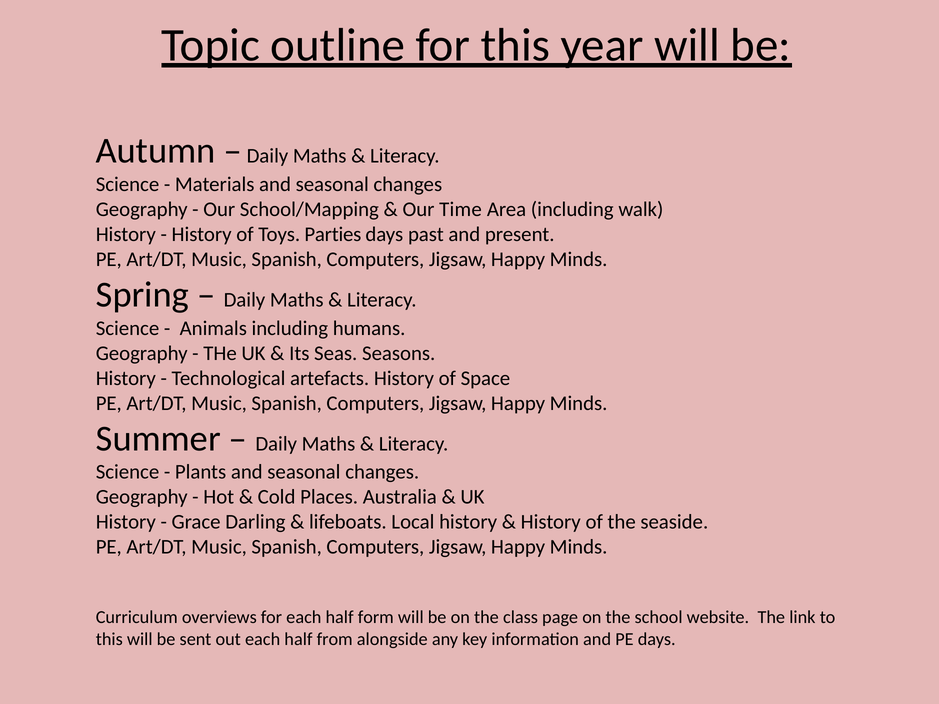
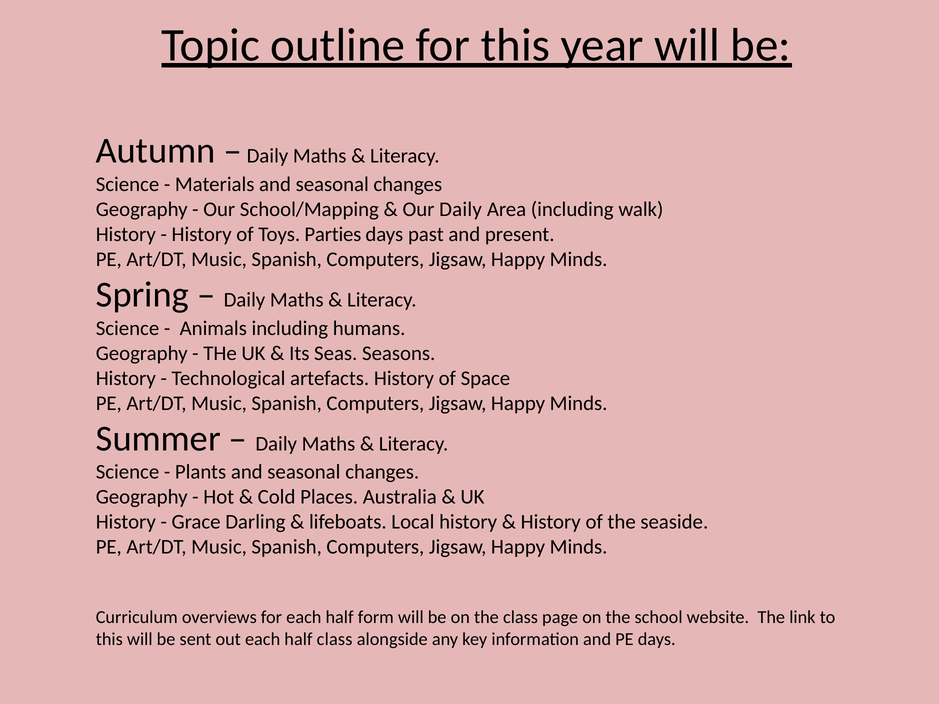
Our Time: Time -> Daily
half from: from -> class
